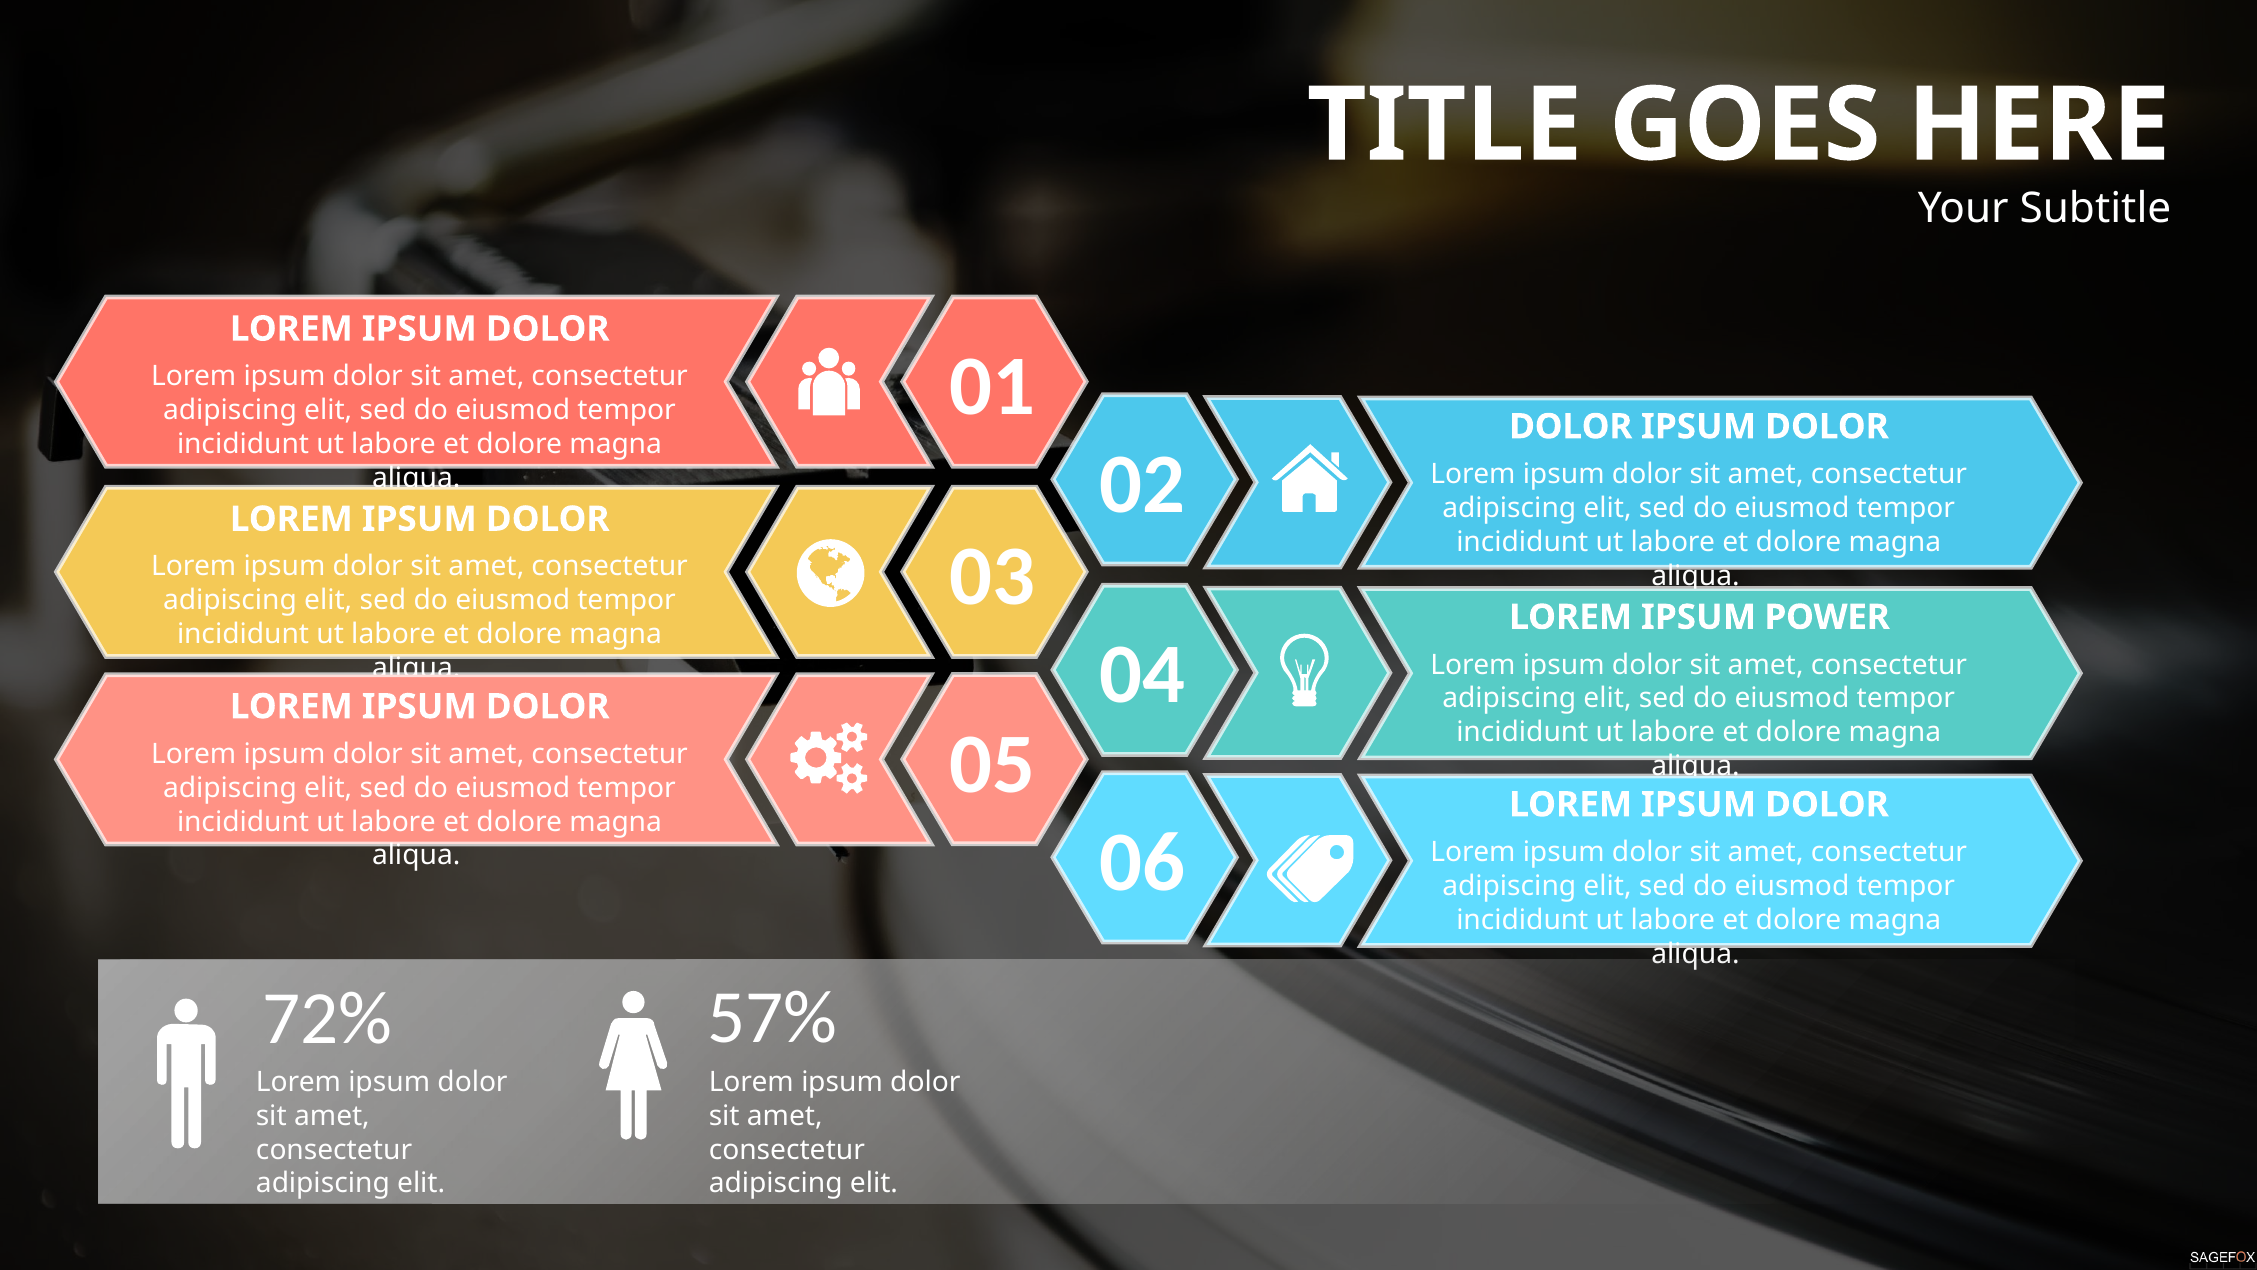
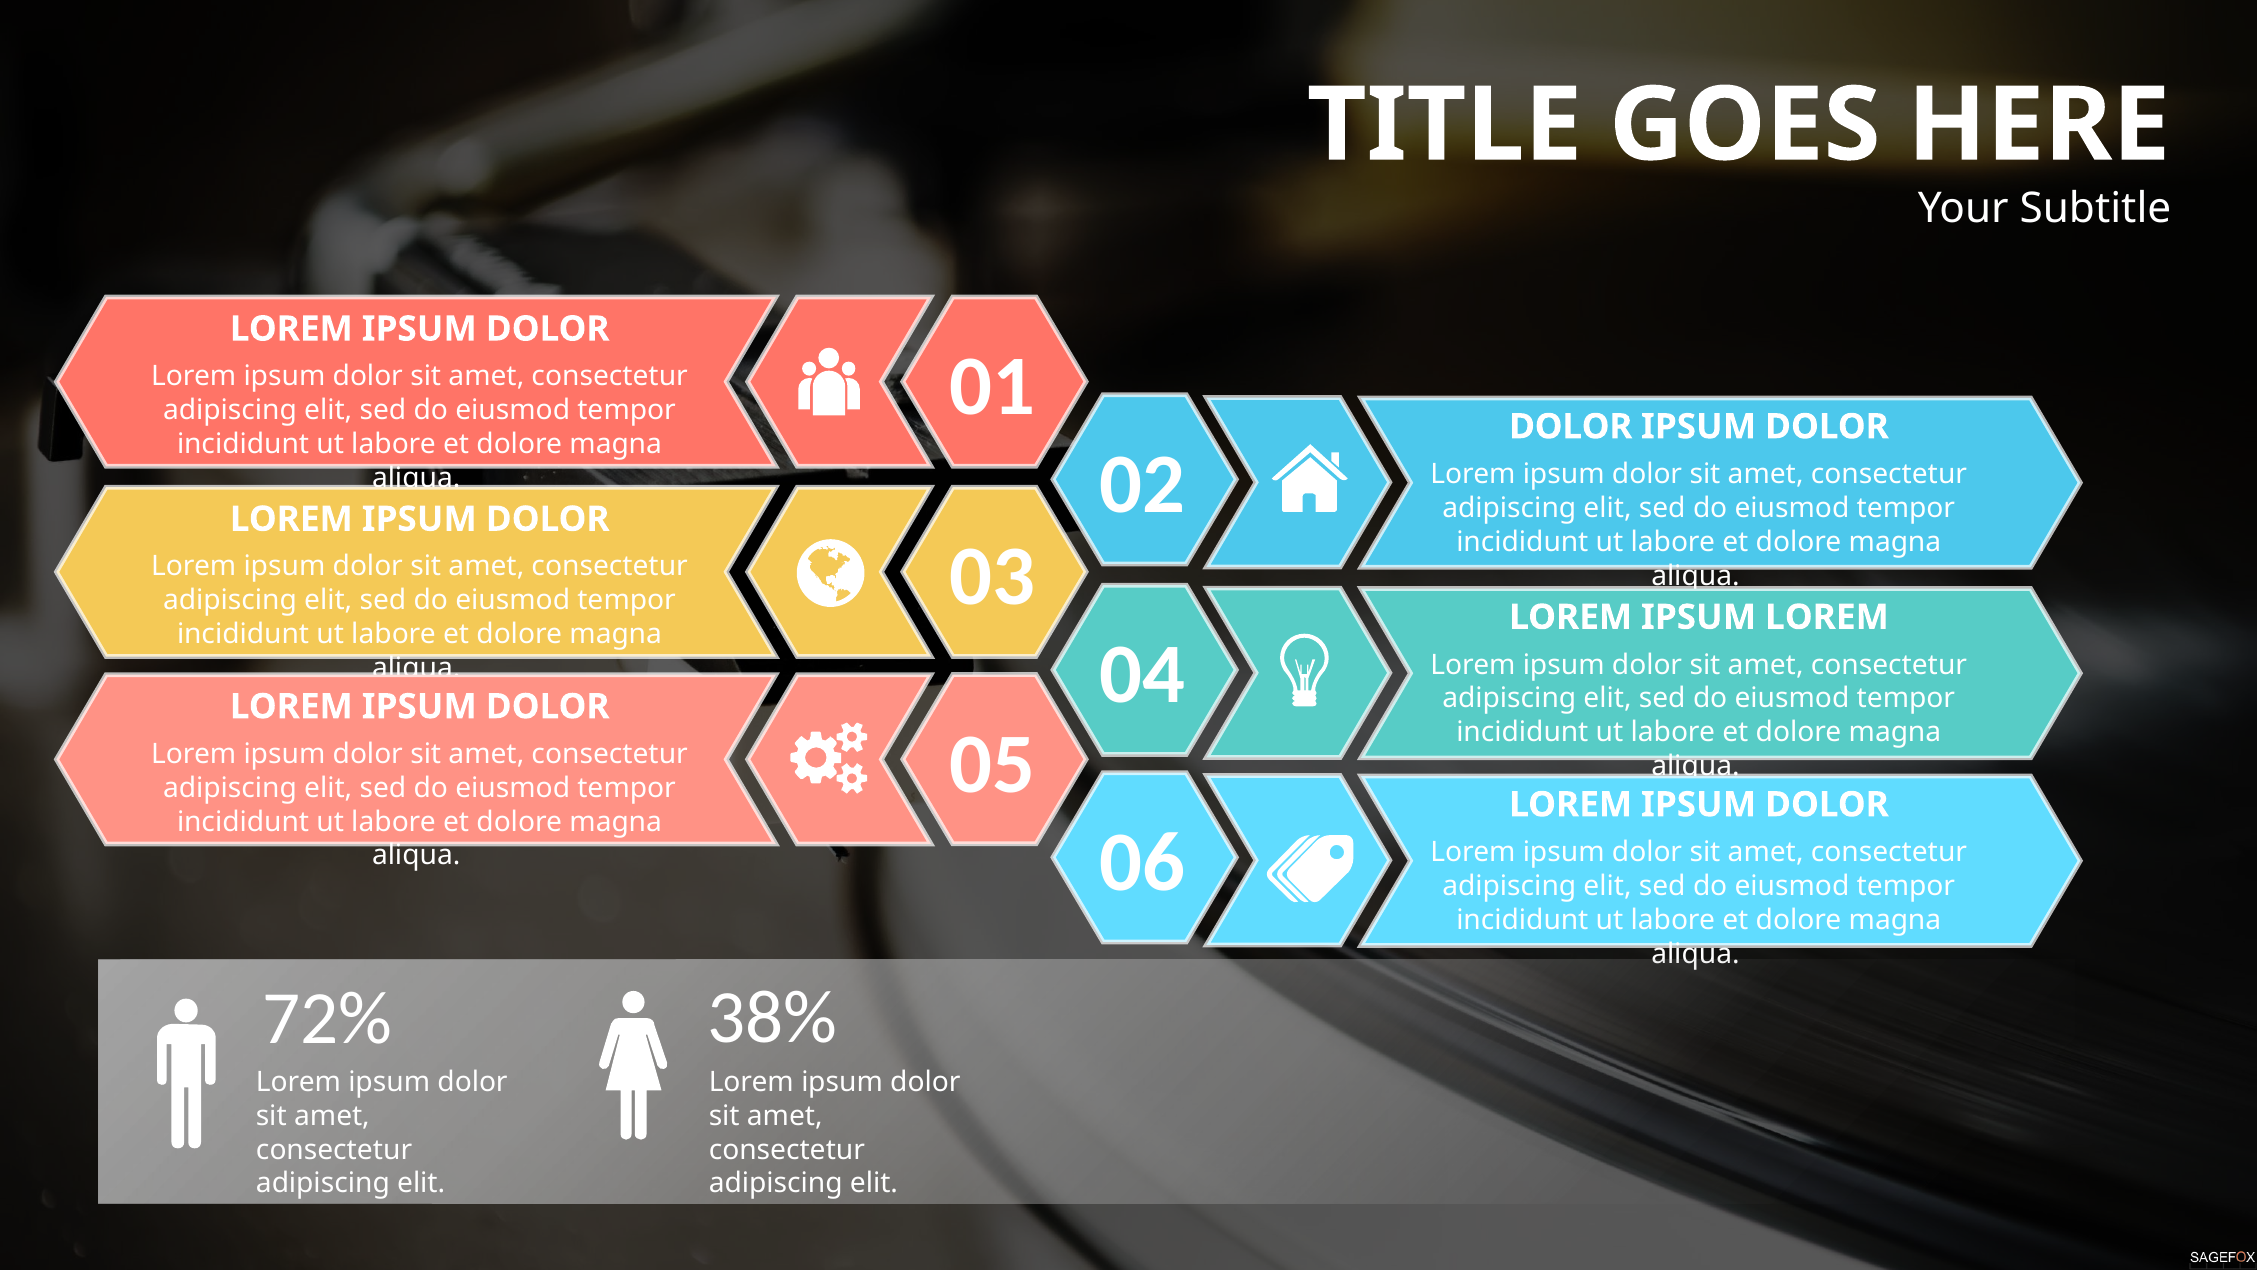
IPSUM POWER: POWER -> LOREM
57%: 57% -> 38%
